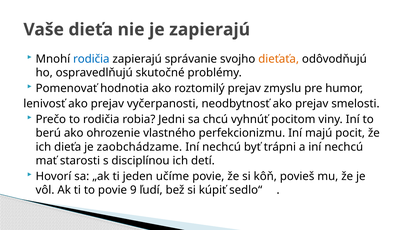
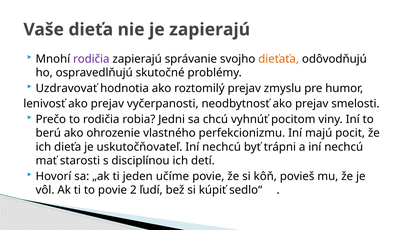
rodičia at (91, 59) colour: blue -> purple
Pomenovať: Pomenovať -> Uzdravovať
zaobchádzame: zaobchádzame -> uskutočňovateľ
9: 9 -> 2
